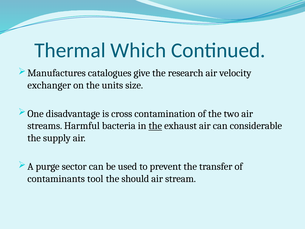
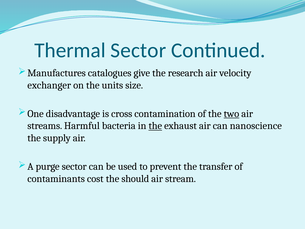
Thermal Which: Which -> Sector
two underline: none -> present
considerable: considerable -> nanoscience
tool: tool -> cost
